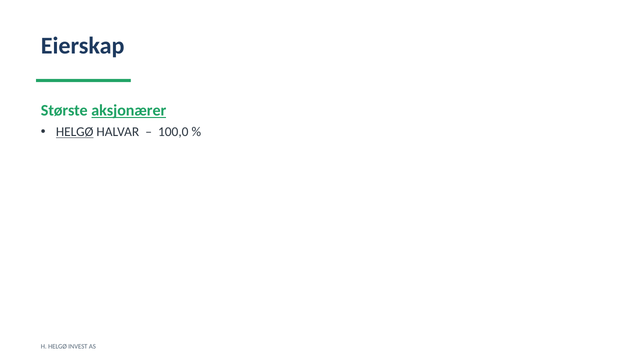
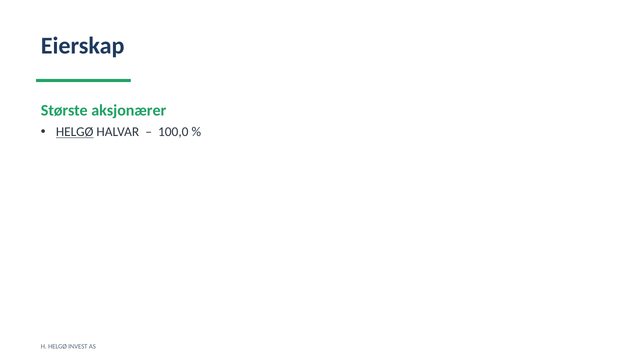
aksjonærer underline: present -> none
